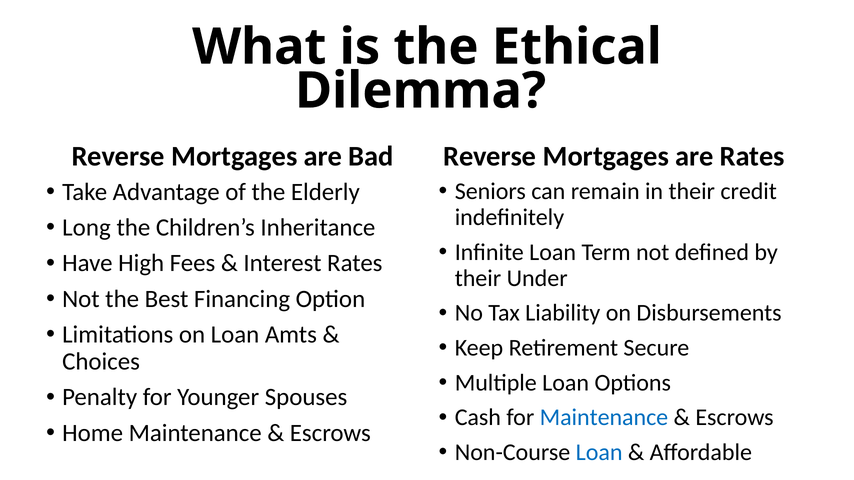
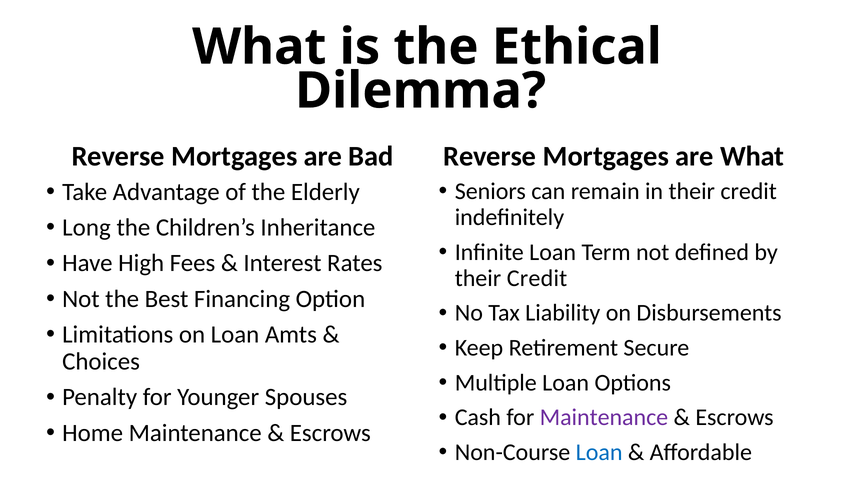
are Rates: Rates -> What
Under at (537, 278): Under -> Credit
Maintenance at (604, 418) colour: blue -> purple
